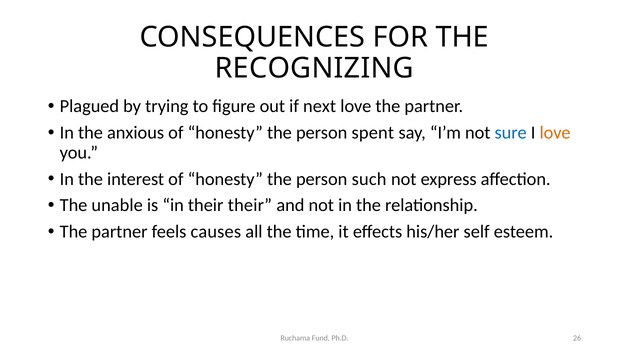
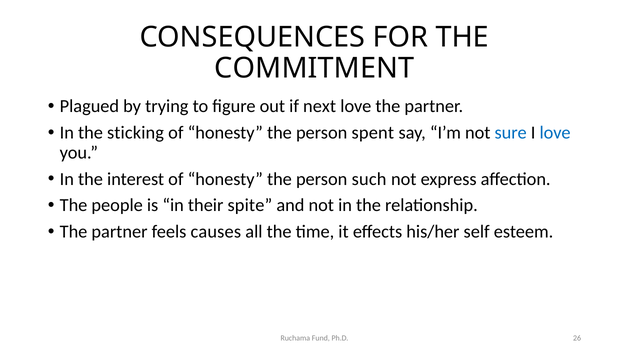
RECOGNIZING: RECOGNIZING -> COMMITMENT
anxious: anxious -> sticking
love at (555, 133) colour: orange -> blue
unable: unable -> people
their their: their -> spite
